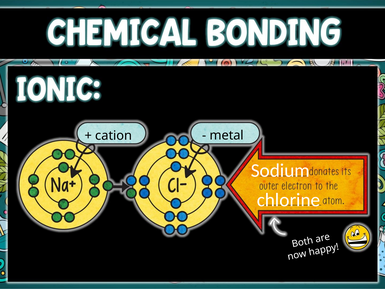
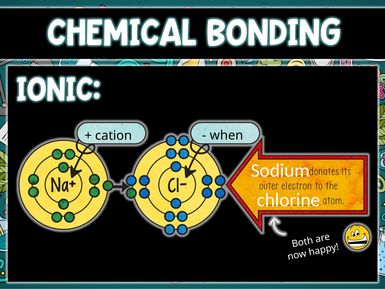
metal: metal -> when
